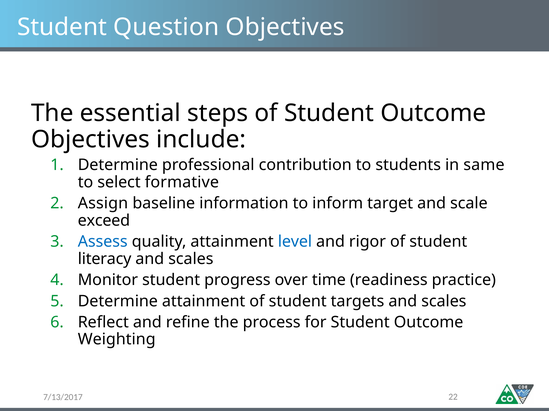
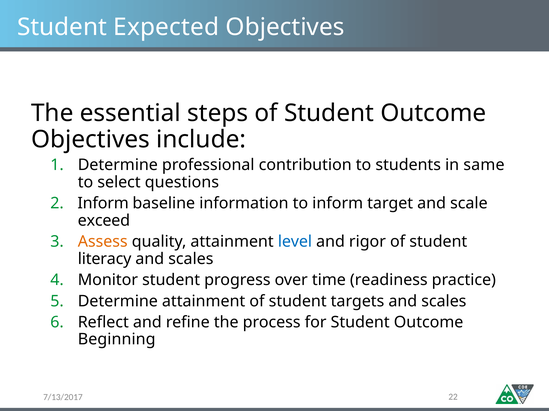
Question: Question -> Expected
formative: formative -> questions
Assign at (103, 204): Assign -> Inform
Assess colour: blue -> orange
Weighting: Weighting -> Beginning
